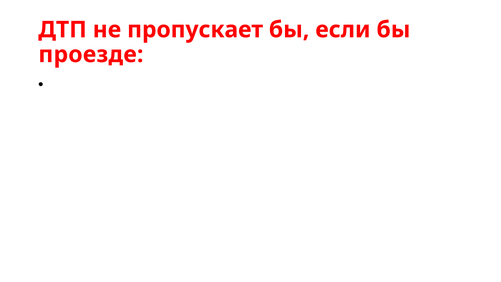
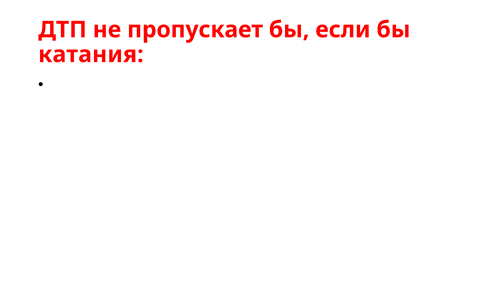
проезде: проезде -> катания
